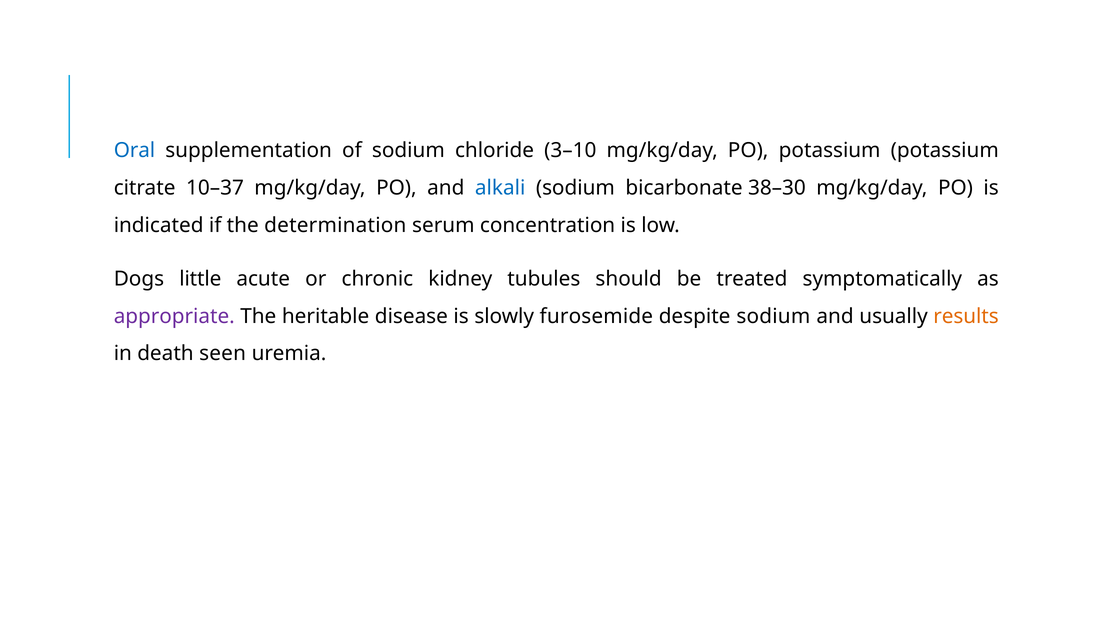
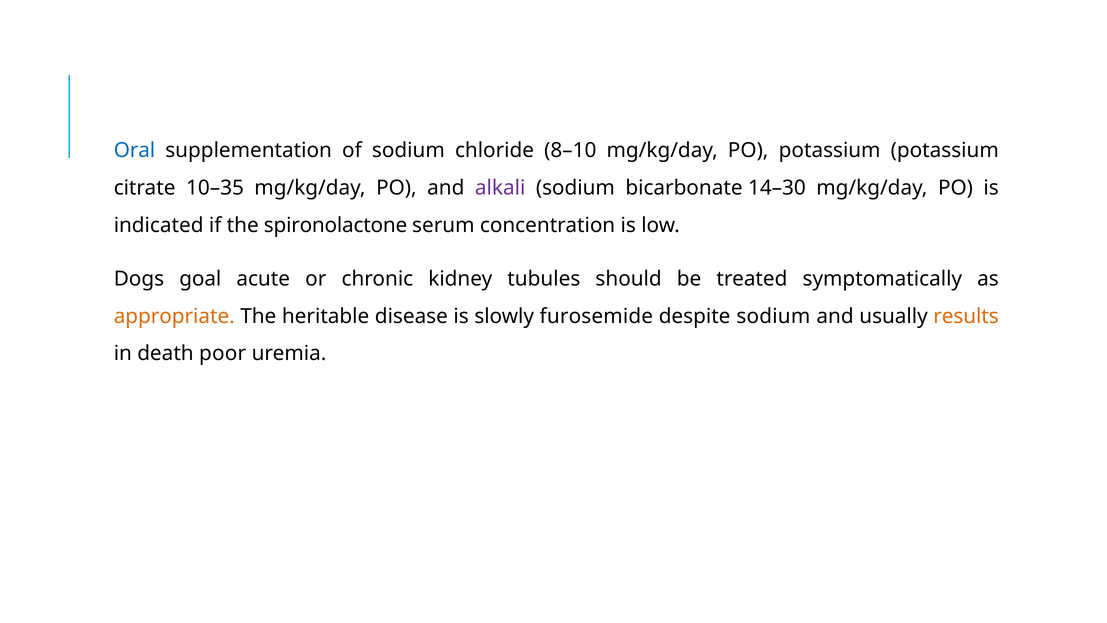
3–10: 3–10 -> 8–10
10–37: 10–37 -> 10–35
alkali colour: blue -> purple
38–30: 38–30 -> 14–30
determination: determination -> spironolactone
little: little -> goal
appropriate colour: purple -> orange
seen: seen -> poor
